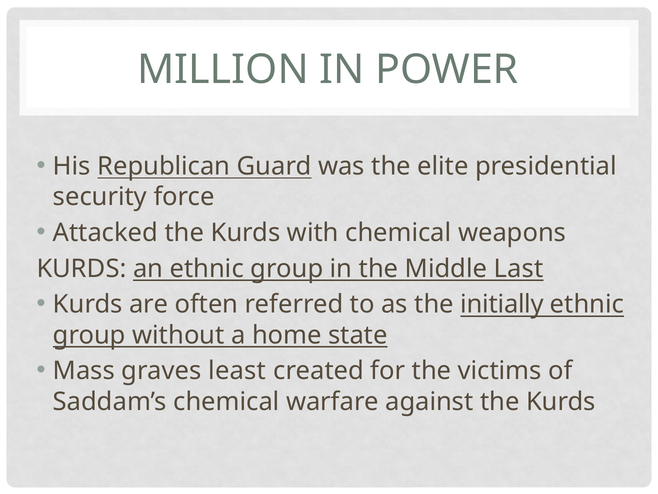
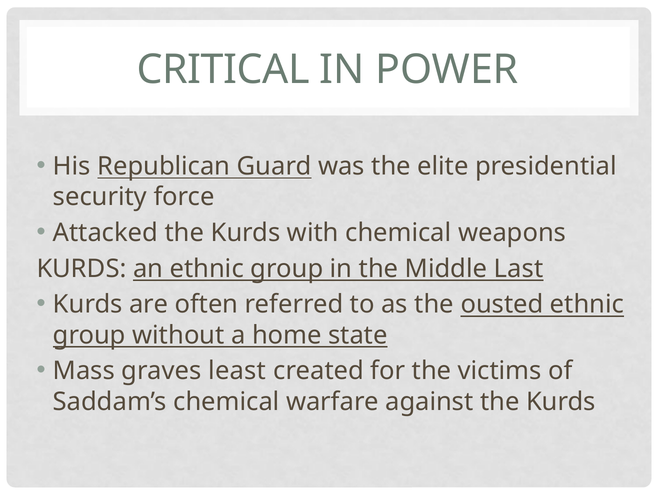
MILLION: MILLION -> CRITICAL
initially: initially -> ousted
